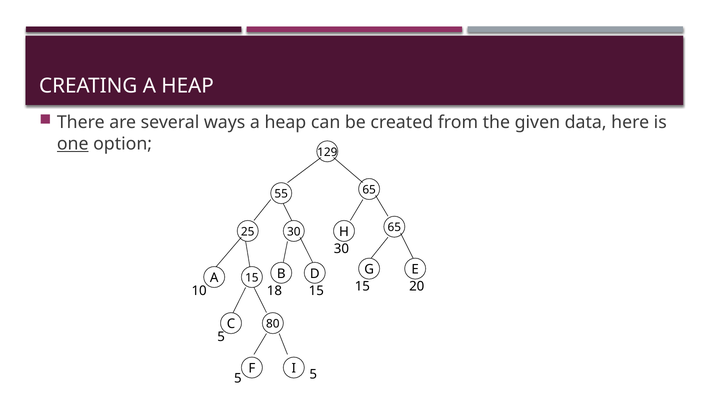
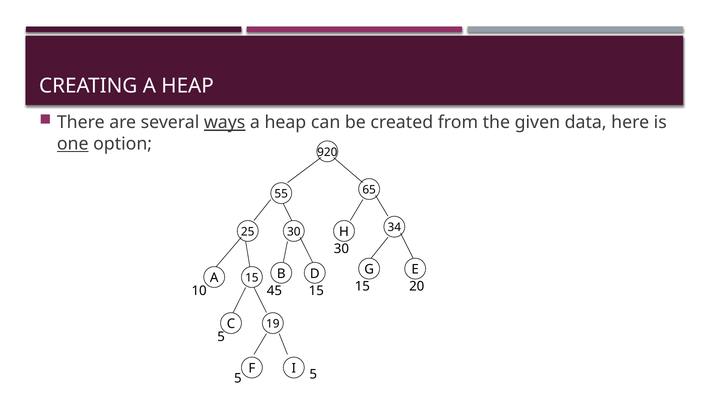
ways underline: none -> present
129: 129 -> 920
H 65: 65 -> 34
18: 18 -> 45
80: 80 -> 19
